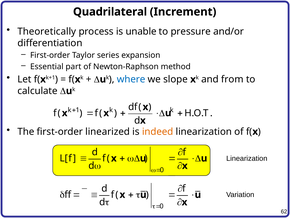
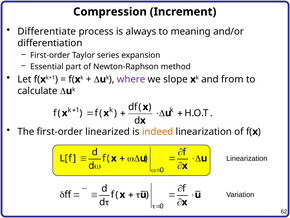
Quadrilateral: Quadrilateral -> Compression
Theoretically: Theoretically -> Differentiate
unable: unable -> always
pressure: pressure -> meaning
where colour: blue -> purple
